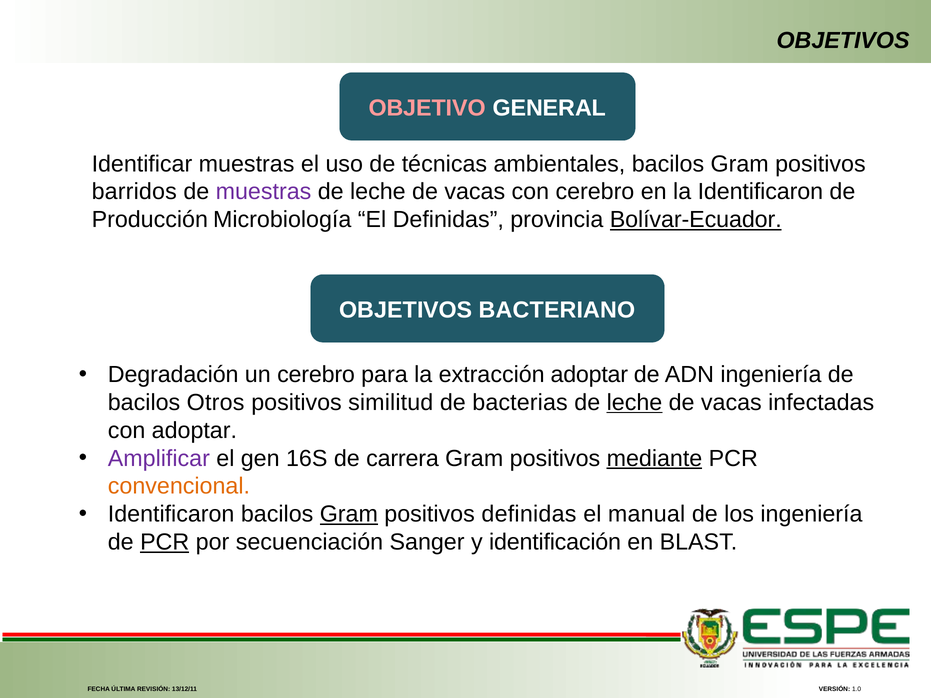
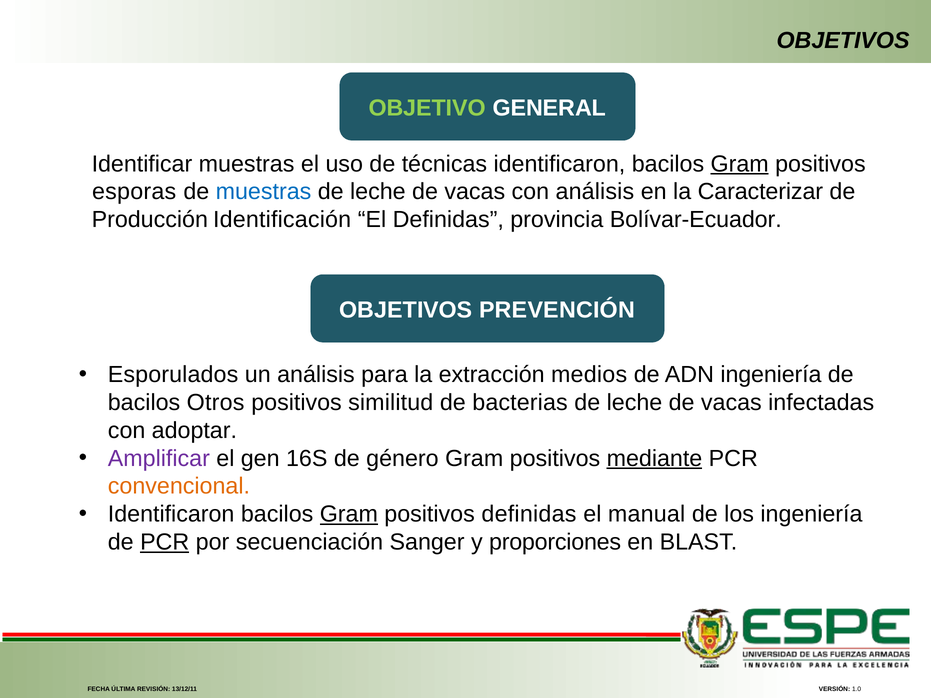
OBJETIVO colour: pink -> light green
técnicas ambientales: ambientales -> identificaron
Gram at (740, 164) underline: none -> present
barridos: barridos -> esporas
muestras at (263, 192) colour: purple -> blue
con cerebro: cerebro -> análisis
la Identificaron: Identificaron -> Caracterizar
Microbiología: Microbiología -> Identificación
Bolívar-Ecuador underline: present -> none
BACTERIANO: BACTERIANO -> PREVENCIÓN
Degradación: Degradación -> Esporulados
un cerebro: cerebro -> análisis
extracción adoptar: adoptar -> medios
leche at (634, 403) underline: present -> none
carrera: carrera -> género
identificación: identificación -> proporciones
